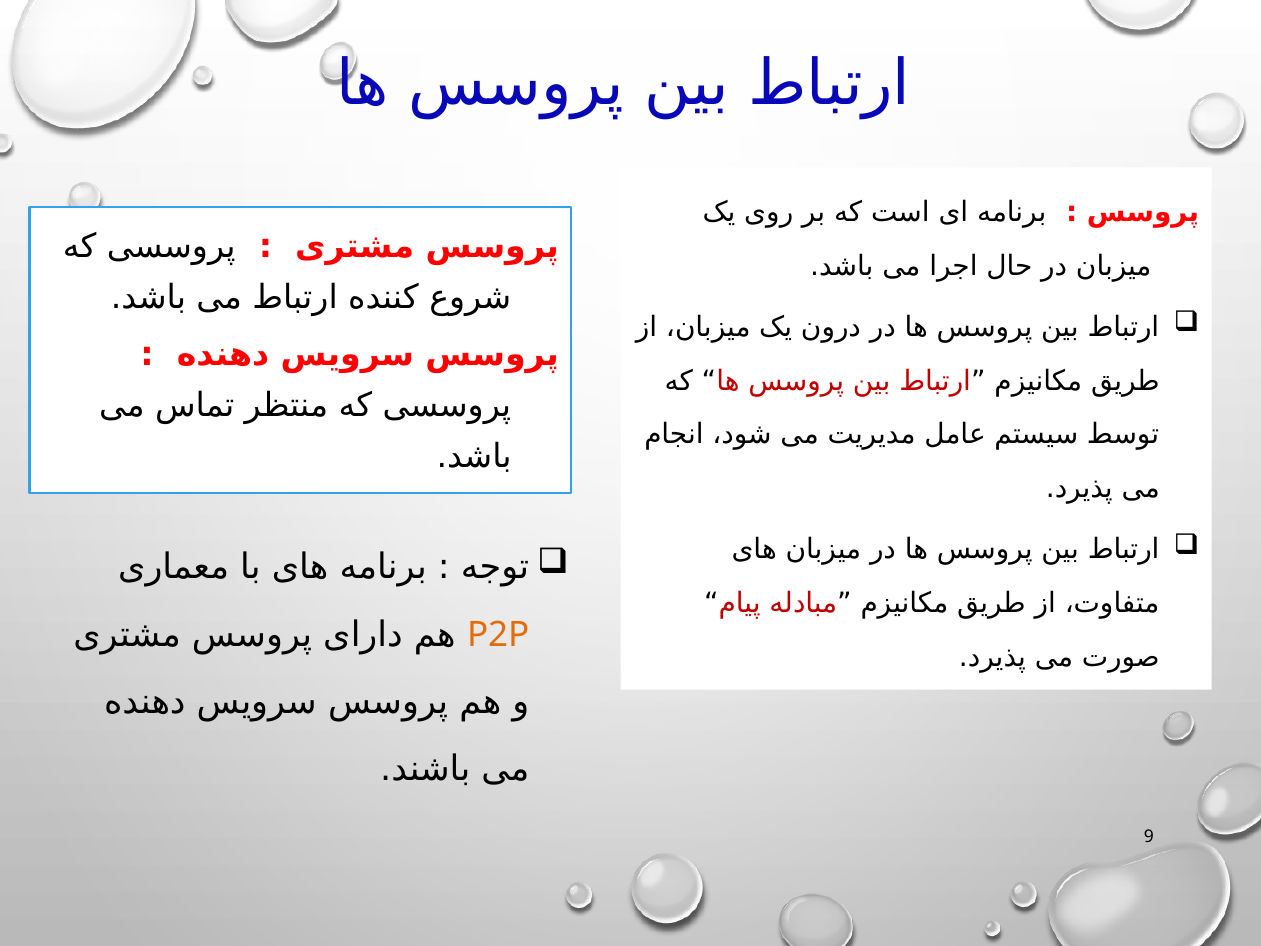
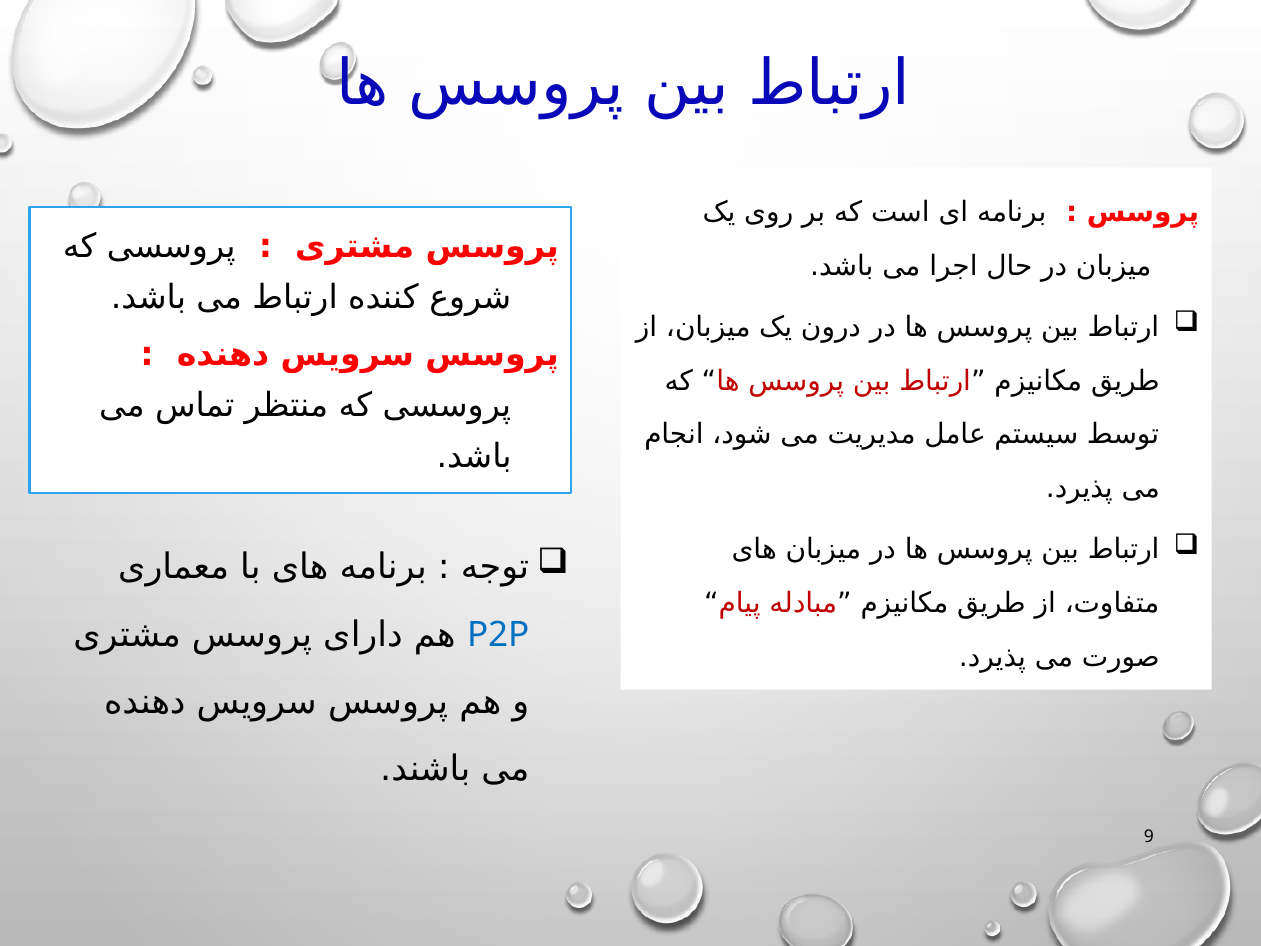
P2P colour: orange -> blue
